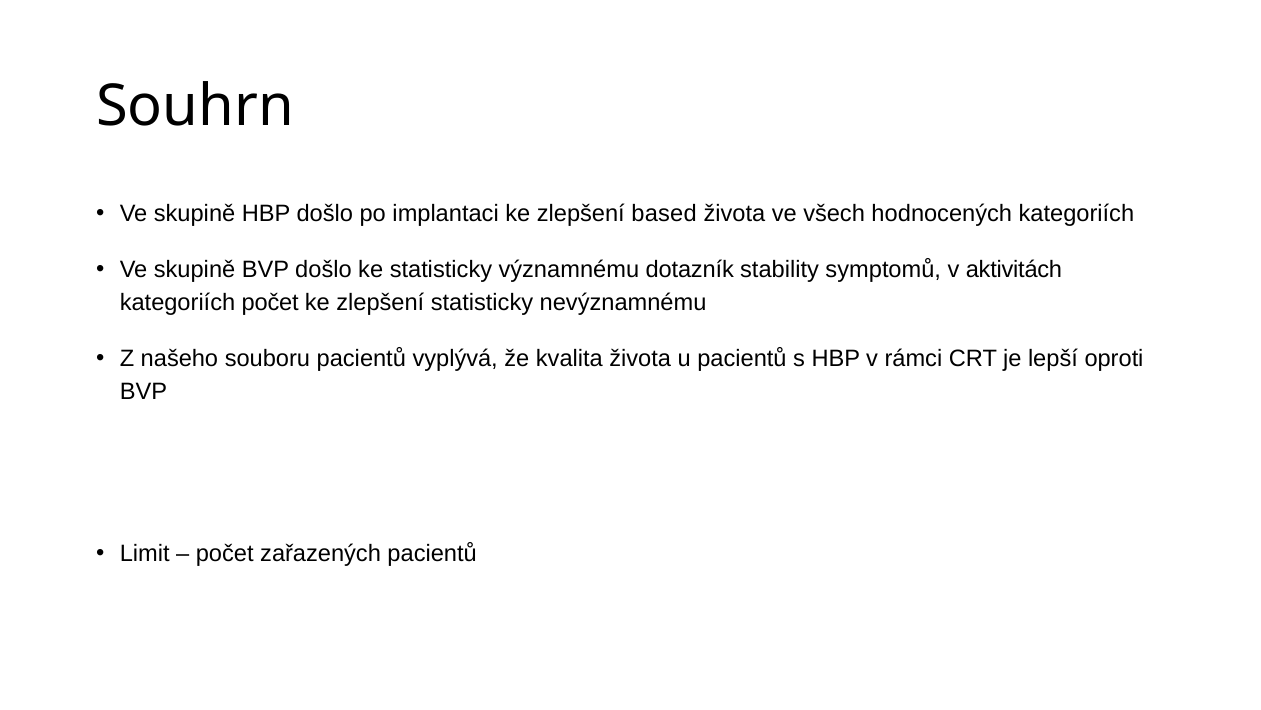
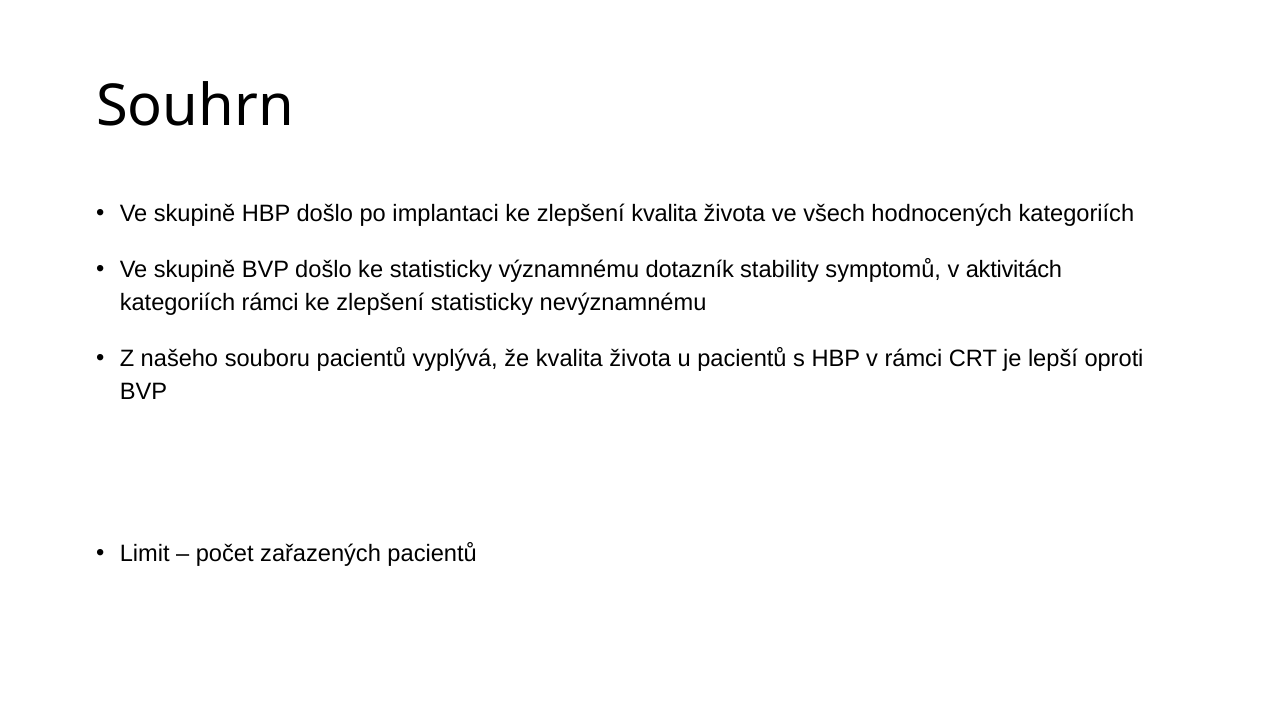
zlepšení based: based -> kvalita
kategoriích počet: počet -> rámci
